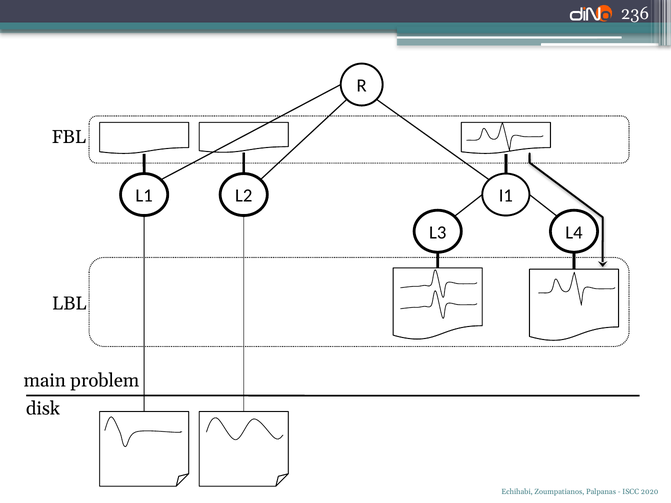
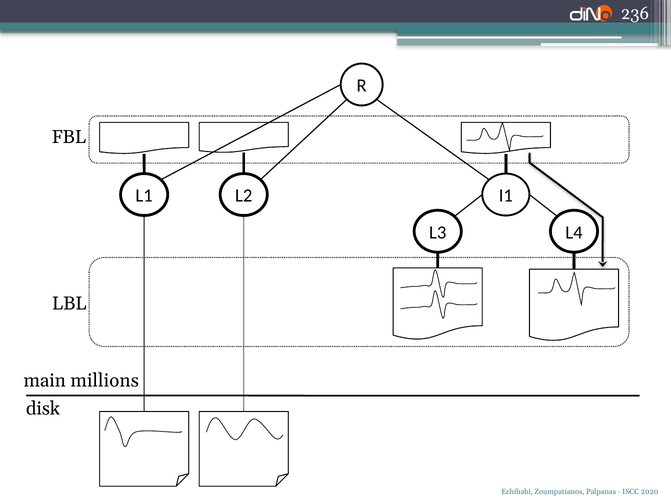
problem: problem -> millions
